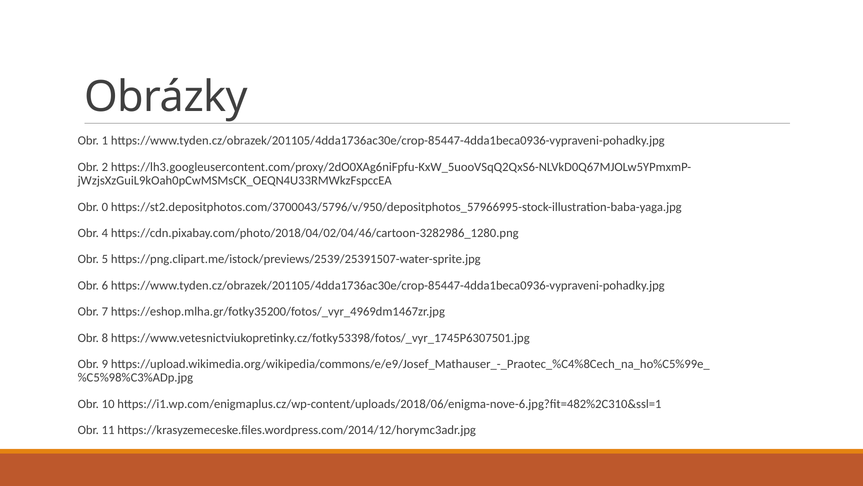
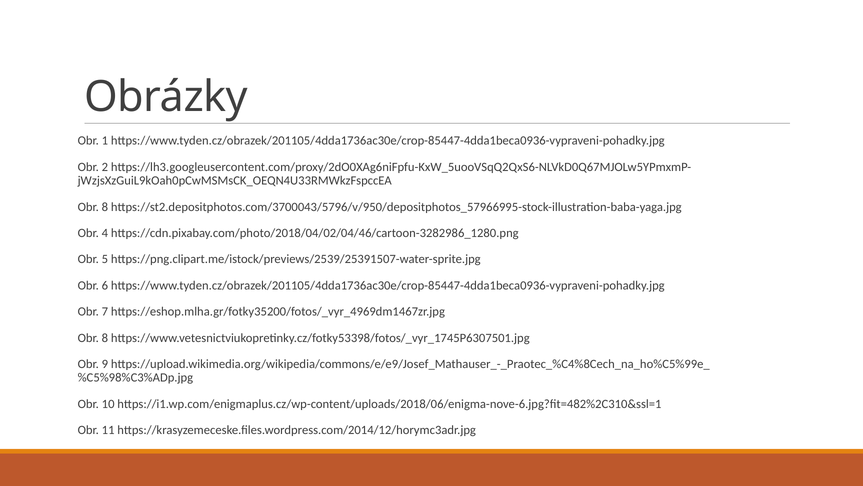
0 at (105, 207): 0 -> 8
